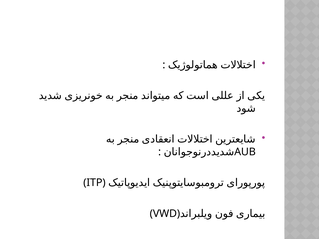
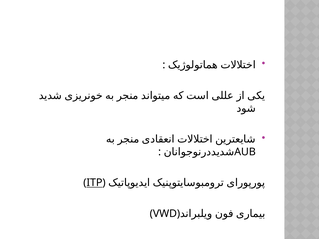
ITP underline: none -> present
